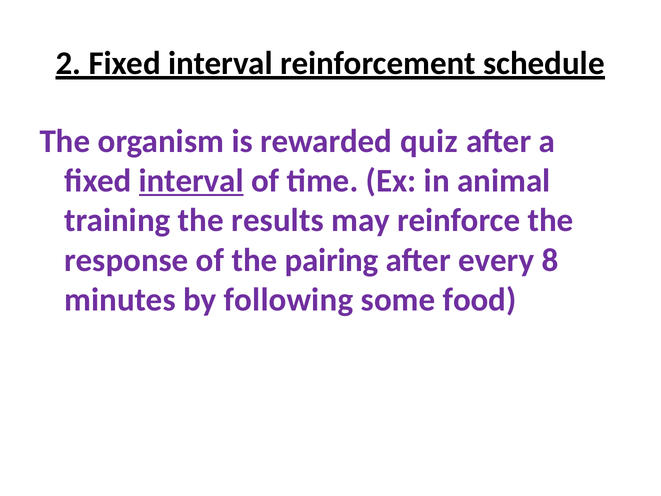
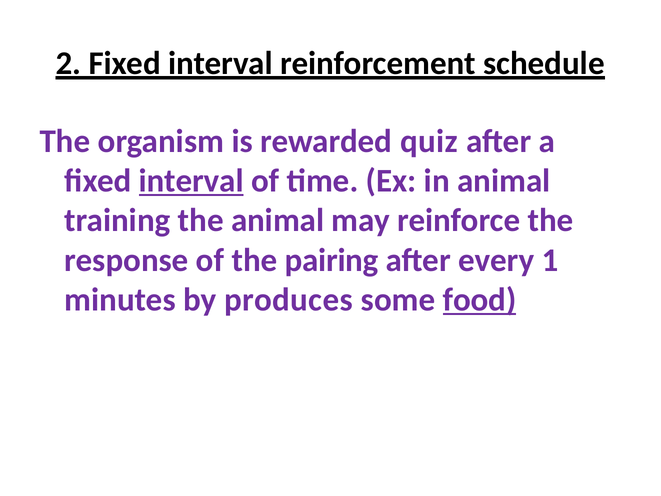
the results: results -> animal
8: 8 -> 1
following: following -> produces
food underline: none -> present
